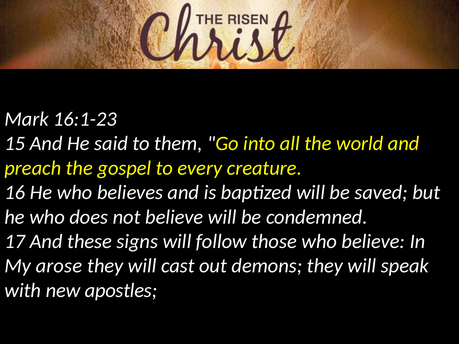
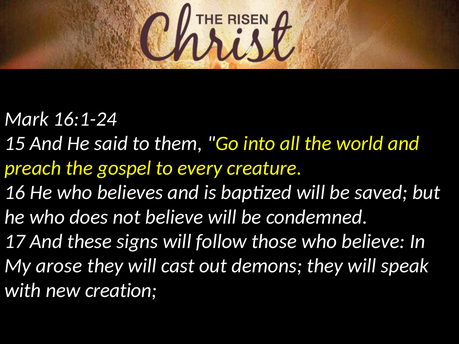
16:1-23: 16:1-23 -> 16:1-24
apostles: apostles -> creation
